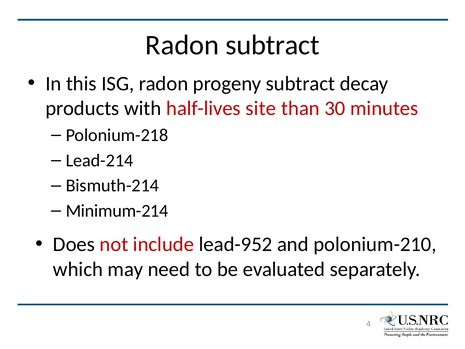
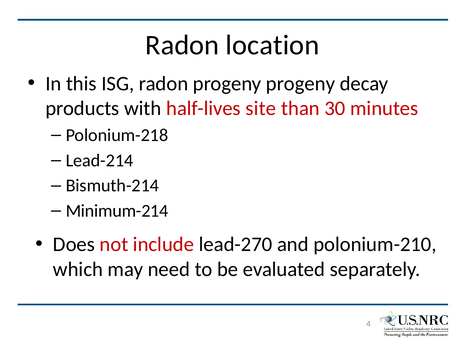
Radon subtract: subtract -> location
progeny subtract: subtract -> progeny
lead-952: lead-952 -> lead-270
